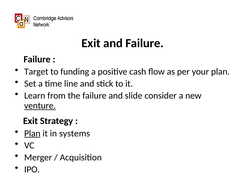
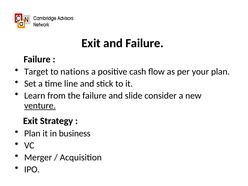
funding: funding -> nations
Plan at (32, 133) underline: present -> none
systems: systems -> business
